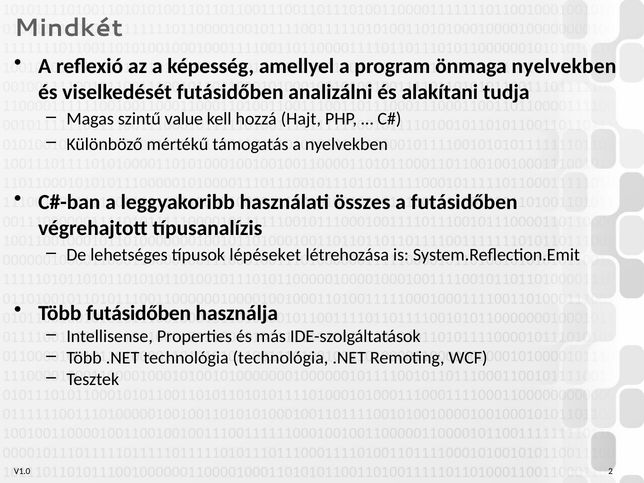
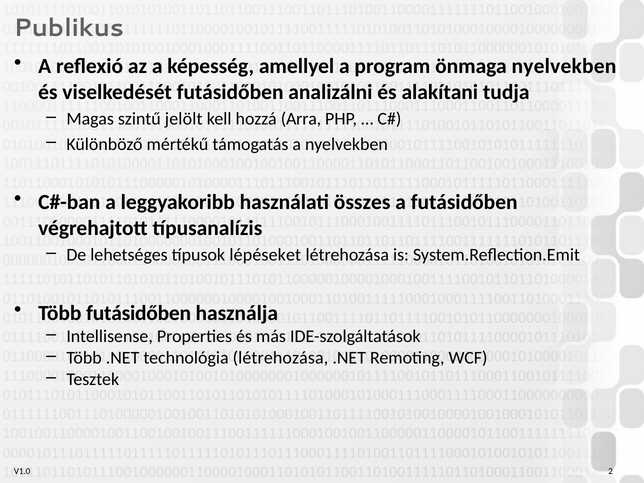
Mindkét: Mindkét -> Publikus
value: value -> jelölt
Hajt: Hajt -> Arra
technológia technológia: technológia -> létrehozása
